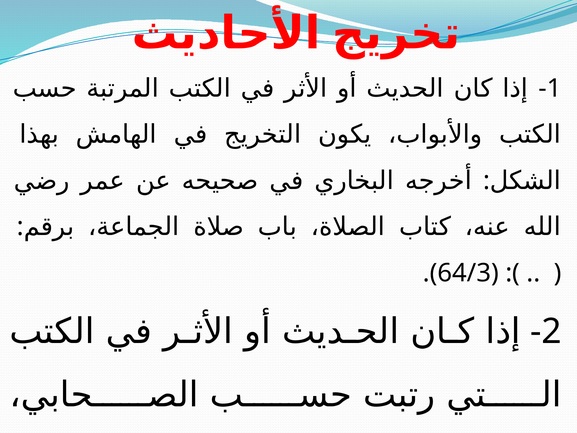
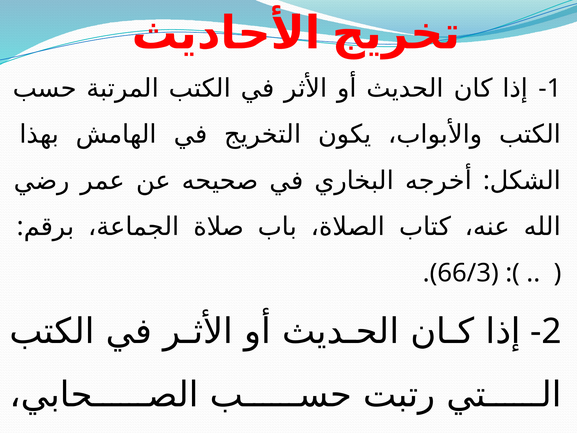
64/3: 64/3 -> 66/3
